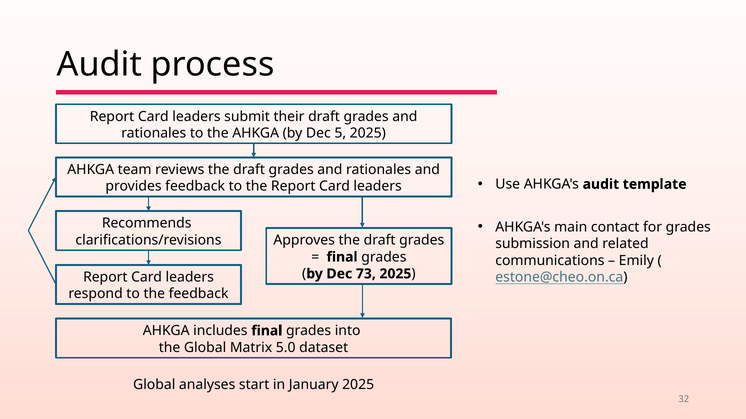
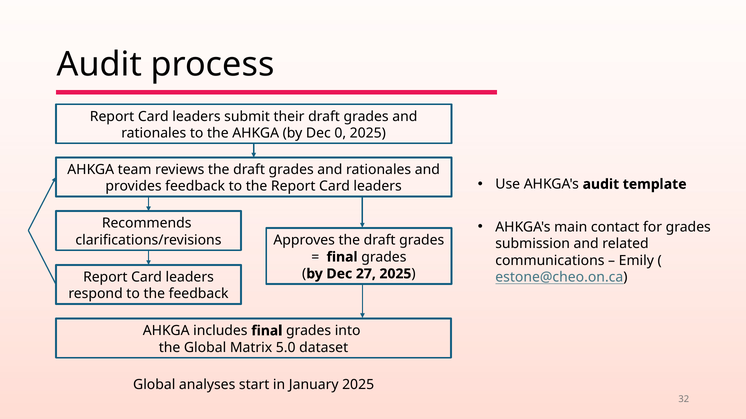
5: 5 -> 0
73: 73 -> 27
